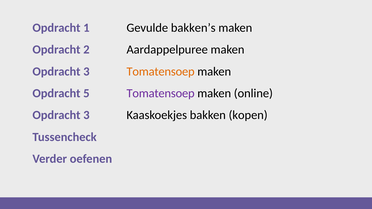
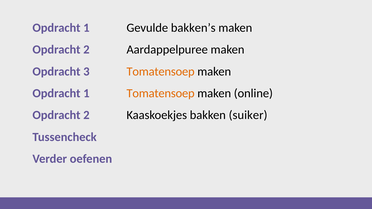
5 at (86, 93): 5 -> 1
Tomatensoep at (161, 93) colour: purple -> orange
3 at (86, 115): 3 -> 2
kopen: kopen -> suiker
